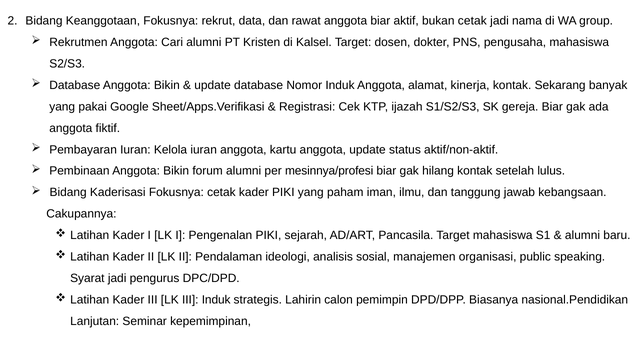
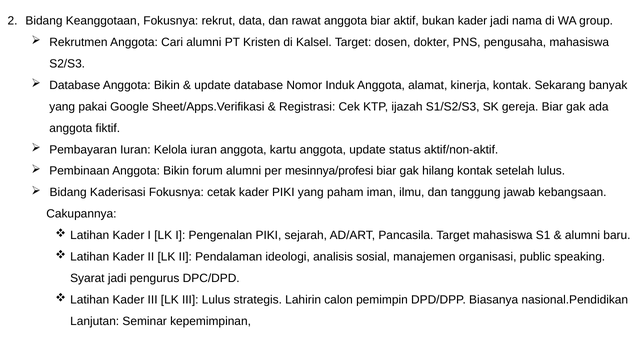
bukan cetak: cetak -> kader
III Induk: Induk -> Lulus
